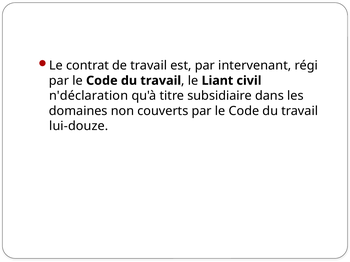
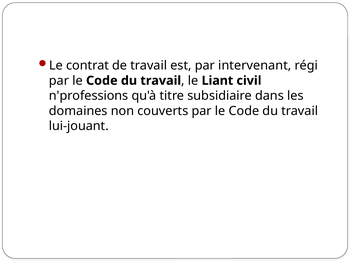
n'déclaration: n'déclaration -> n'professions
lui-douze: lui-douze -> lui-jouant
